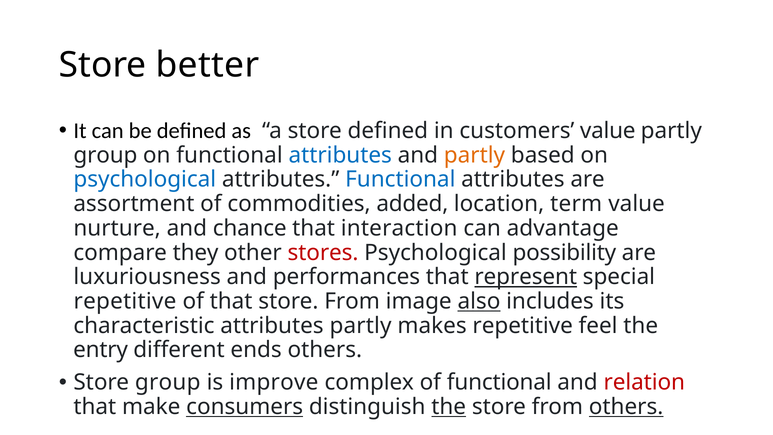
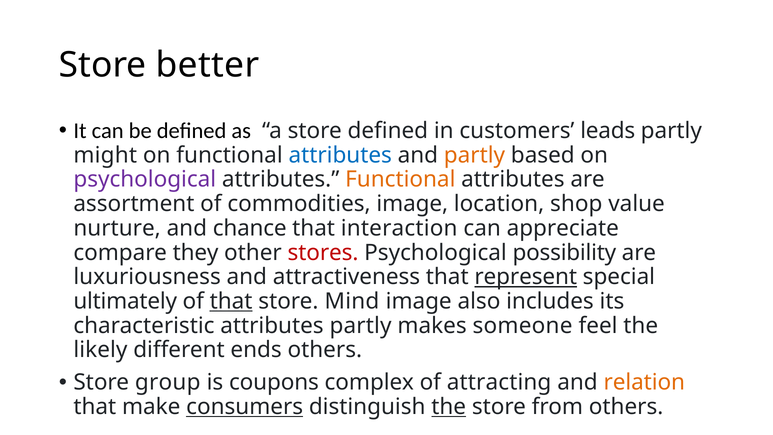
customers value: value -> leads
group at (105, 155): group -> might
psychological at (145, 179) colour: blue -> purple
Functional at (400, 179) colour: blue -> orange
commodities added: added -> image
term: term -> shop
advantage: advantage -> appreciate
performances: performances -> attractiveness
repetitive at (125, 301): repetitive -> ultimately
that at (231, 301) underline: none -> present
From at (352, 301): From -> Mind
also underline: present -> none
makes repetitive: repetitive -> someone
entry: entry -> likely
improve: improve -> coupons
of functional: functional -> attracting
relation colour: red -> orange
others at (626, 407) underline: present -> none
